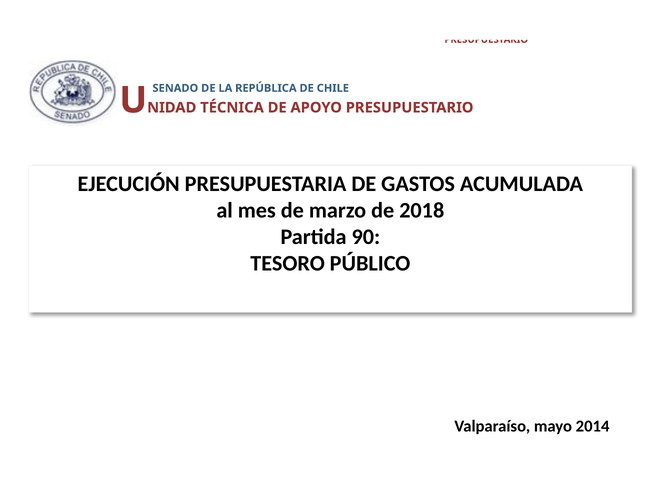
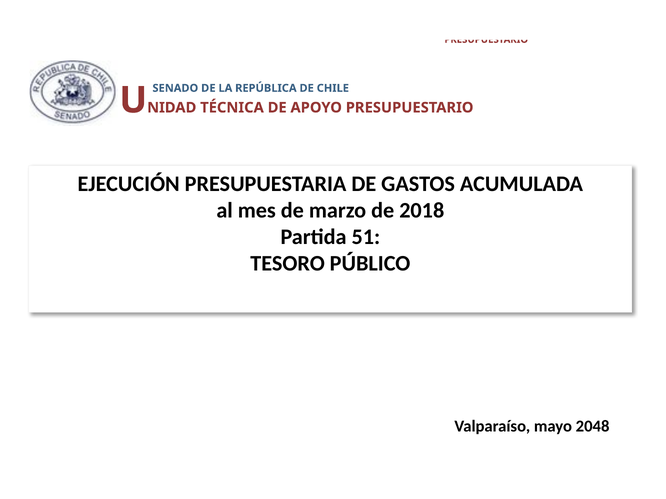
90: 90 -> 51
2014: 2014 -> 2048
